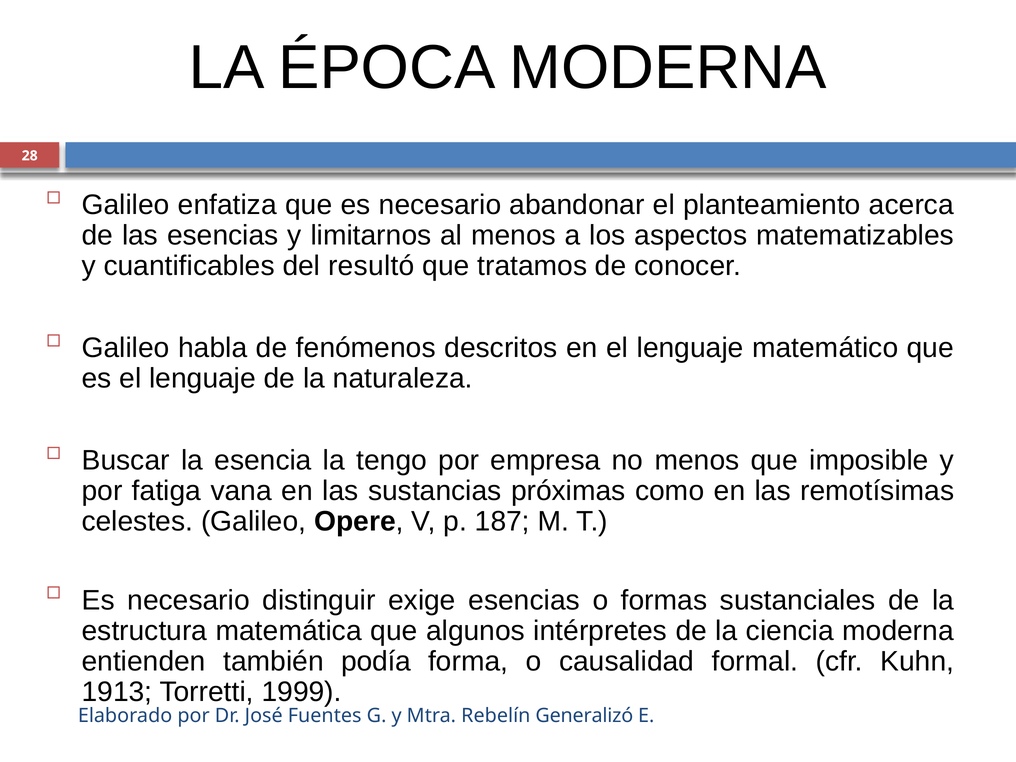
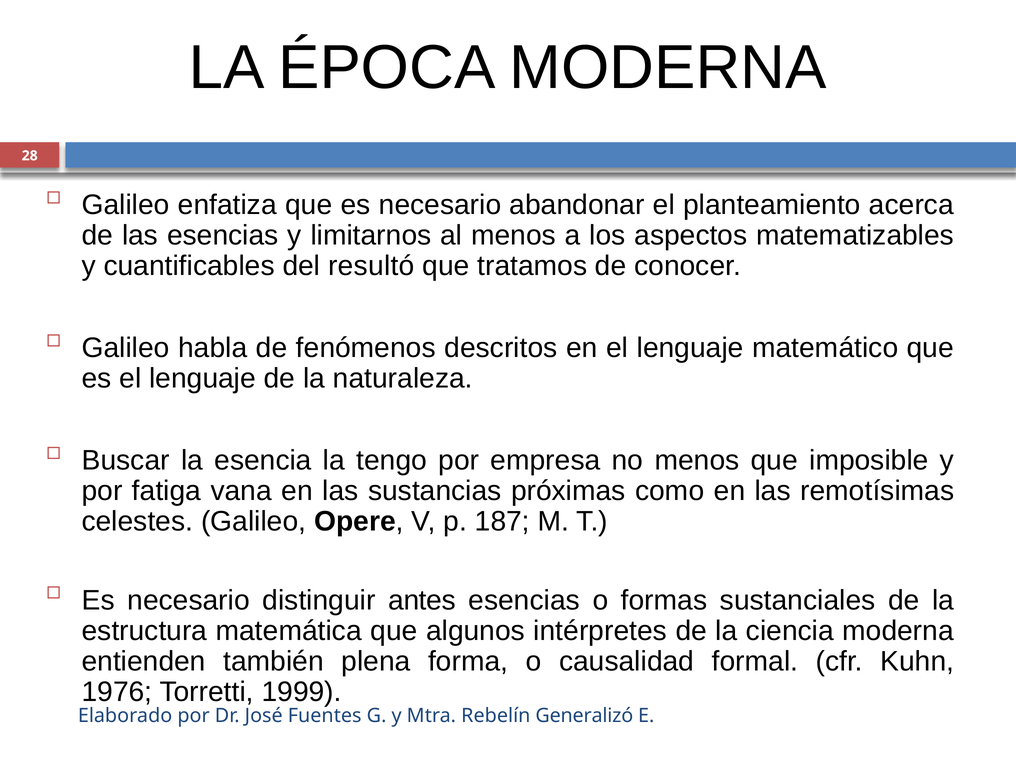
exige: exige -> antes
podía: podía -> plena
1913: 1913 -> 1976
